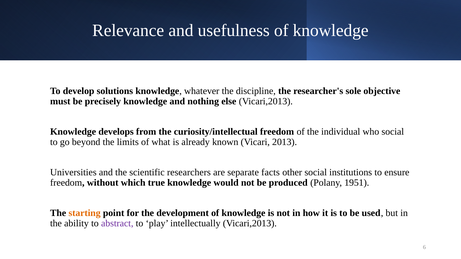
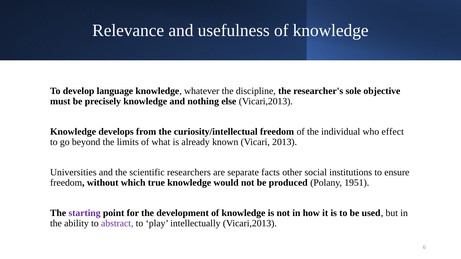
solutions: solutions -> language
who social: social -> effect
starting colour: orange -> purple
